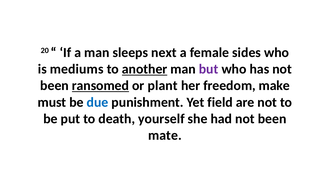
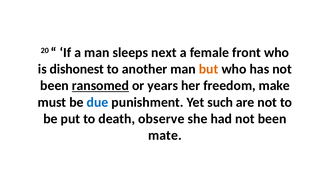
sides: sides -> front
mediums: mediums -> dishonest
another underline: present -> none
but colour: purple -> orange
plant: plant -> years
field: field -> such
yourself: yourself -> observe
